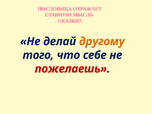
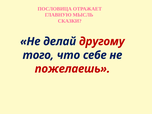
другому colour: orange -> red
